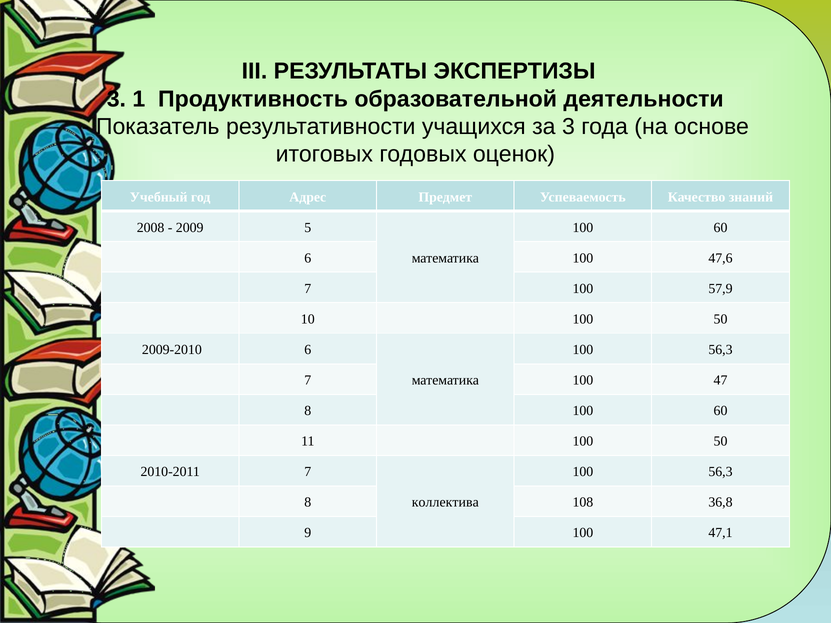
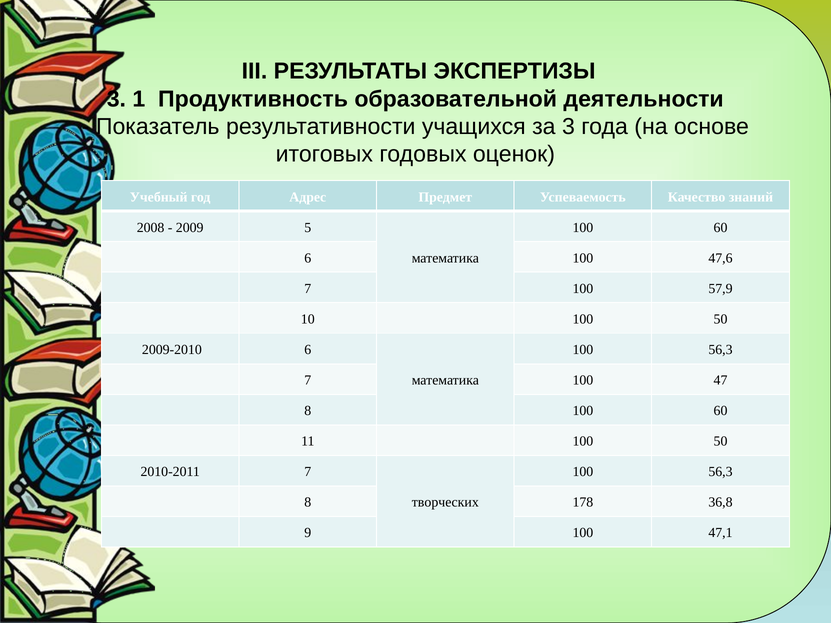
коллектива: коллектива -> творческих
108: 108 -> 178
